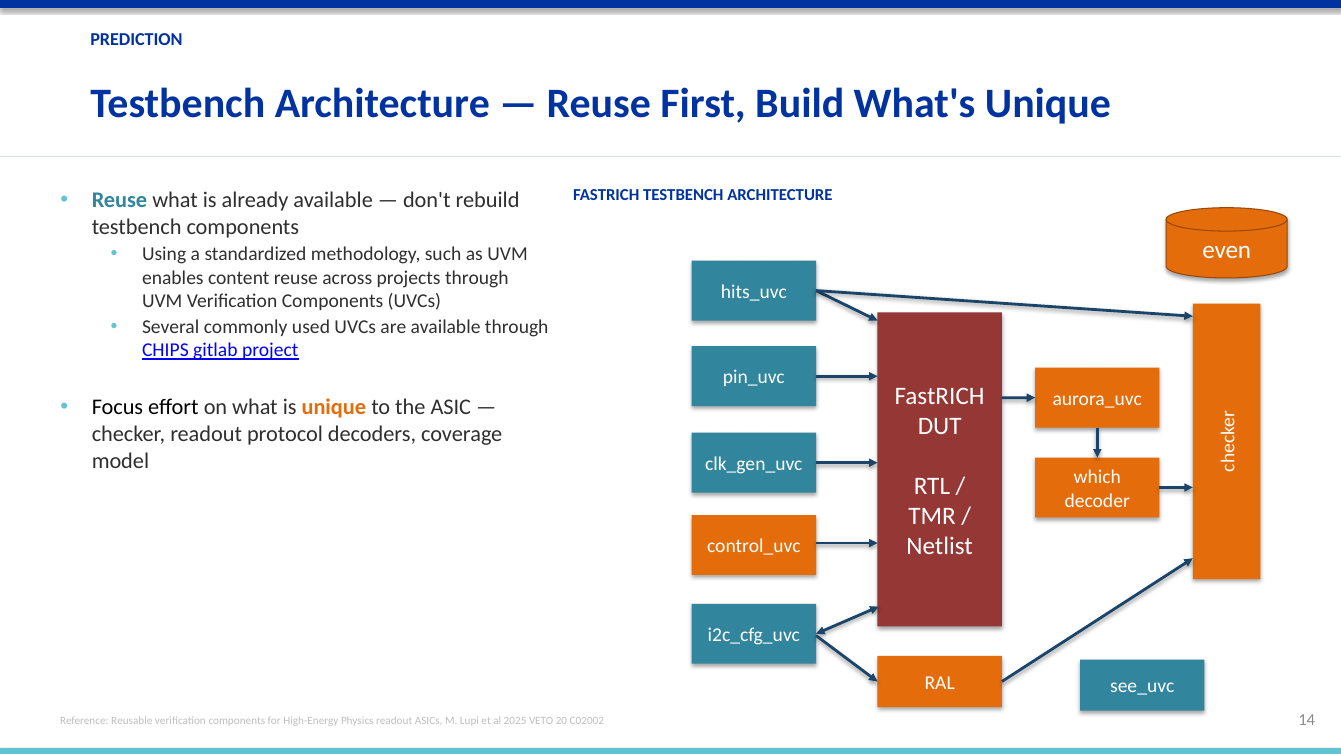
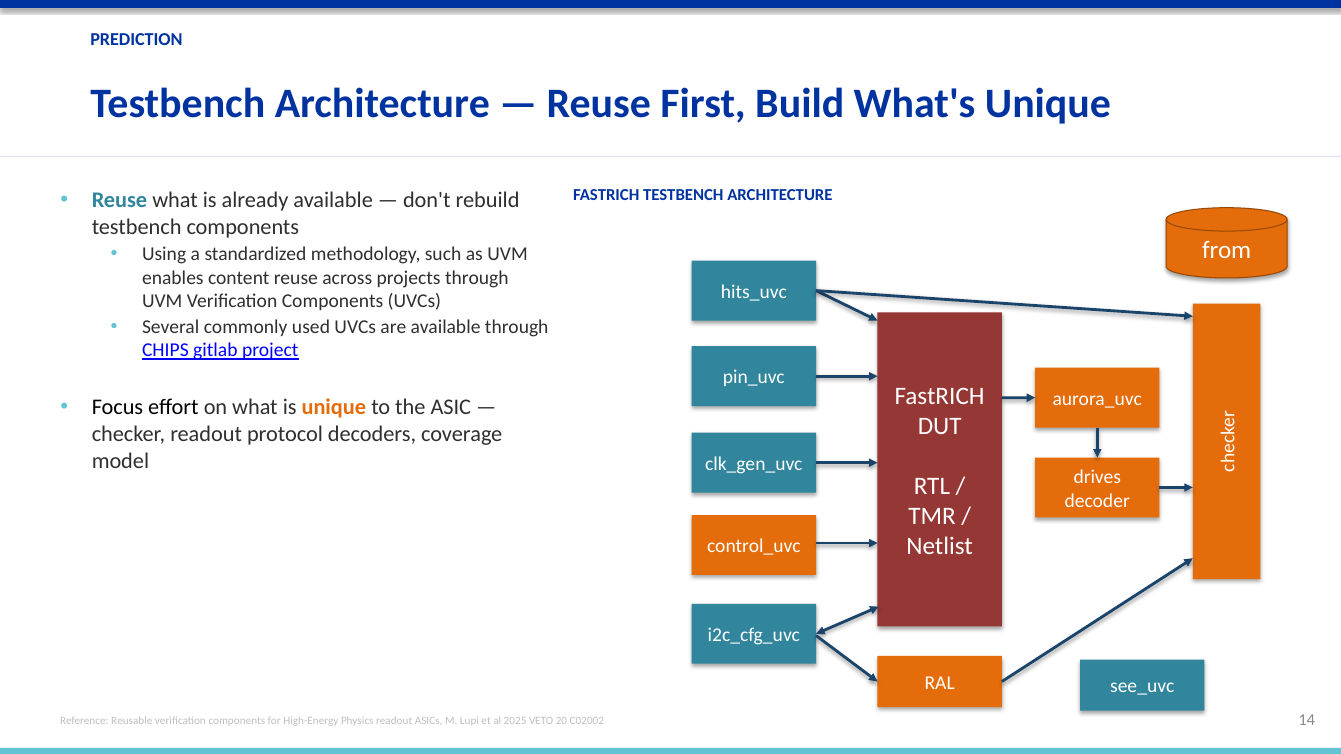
even: even -> from
which: which -> drives
